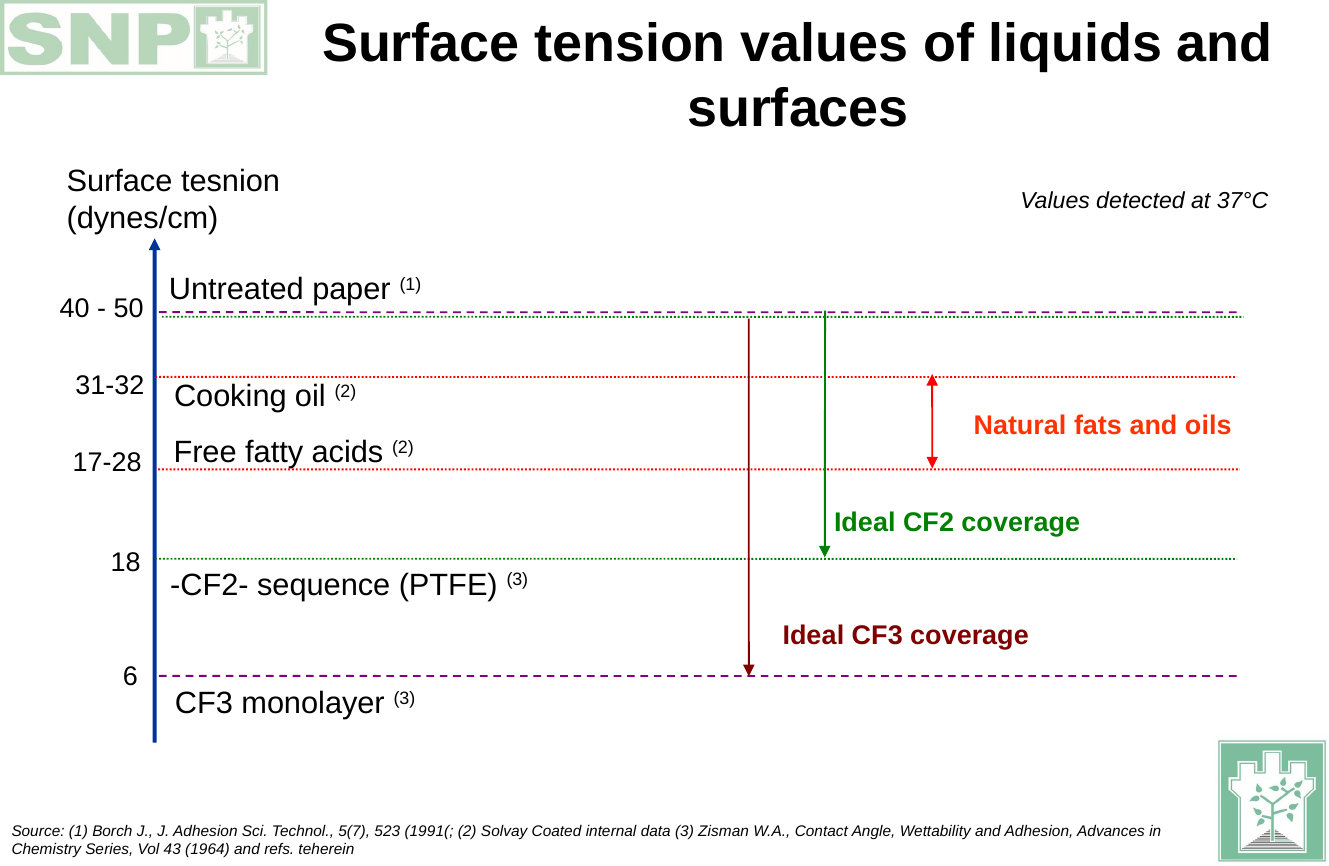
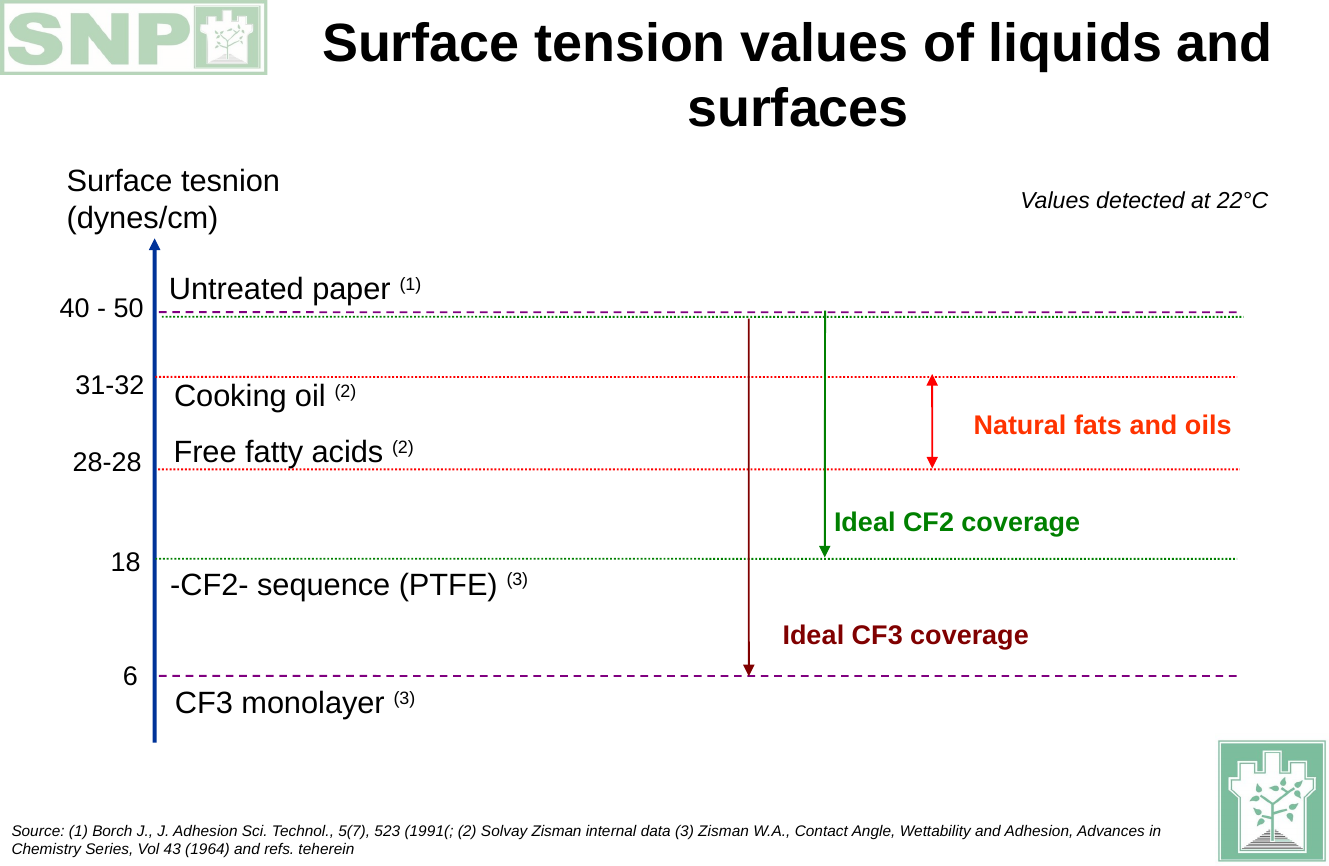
37°C: 37°C -> 22°C
17-28: 17-28 -> 28-28
Solvay Coated: Coated -> Zisman
